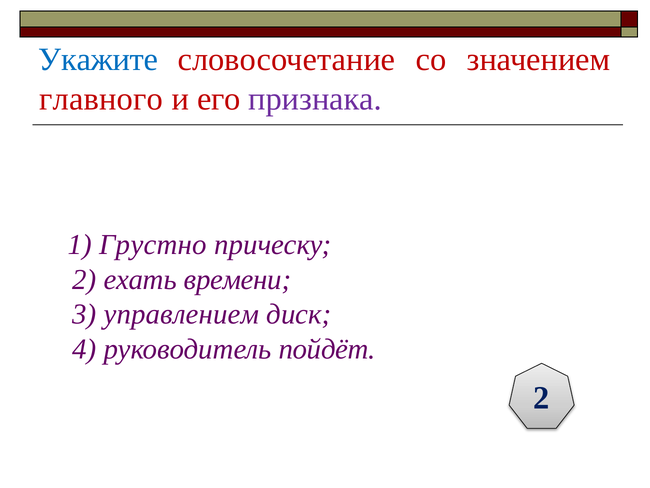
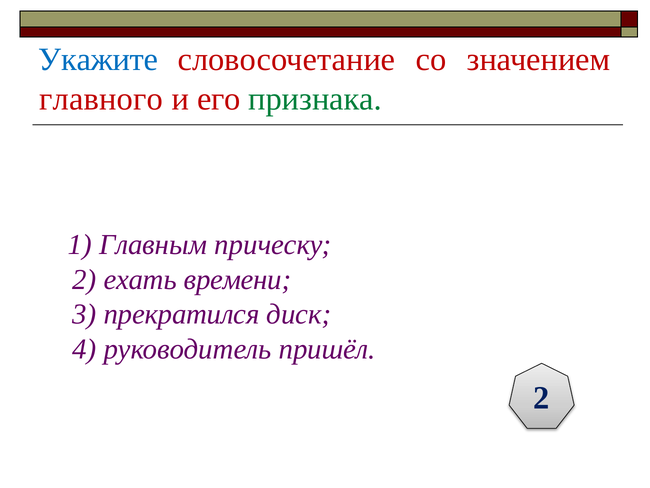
признака colour: purple -> green
Грустно: Грустно -> Главным
управлением: управлением -> прекратился
пойдёт: пойдёт -> пришёл
